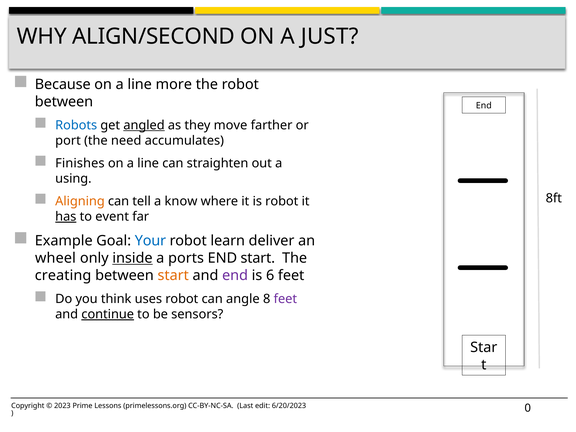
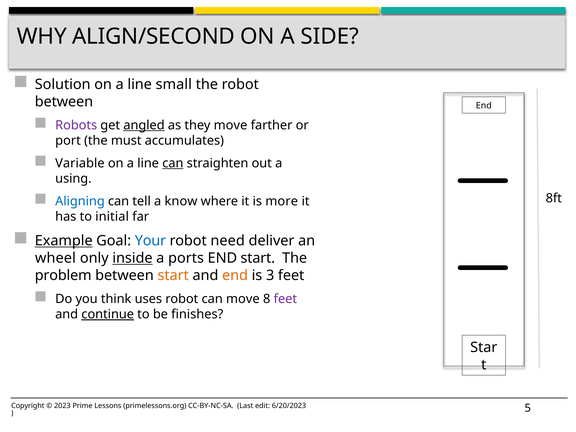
JUST: JUST -> SIDE
Because: Because -> Solution
more: more -> small
Robots colour: blue -> purple
need: need -> must
Finishes: Finishes -> Variable
can at (173, 163) underline: none -> present
Aligning colour: orange -> blue
is robot: robot -> more
has underline: present -> none
event: event -> initial
Example underline: none -> present
learn: learn -> need
creating: creating -> problem
end at (235, 275) colour: purple -> orange
6: 6 -> 3
can angle: angle -> move
sensors: sensors -> finishes
0: 0 -> 5
